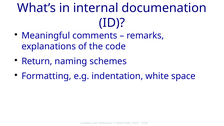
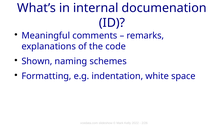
Return: Return -> Shown
